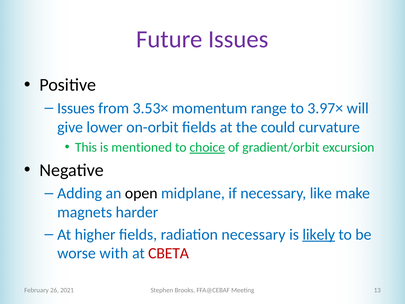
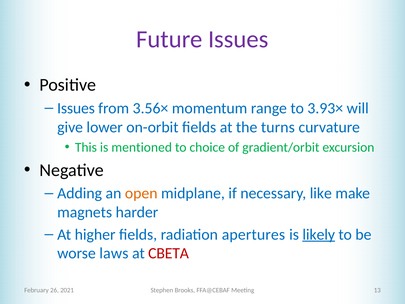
3.53×: 3.53× -> 3.56×
3.97×: 3.97× -> 3.93×
could: could -> turns
choice underline: present -> none
open colour: black -> orange
radiation necessary: necessary -> apertures
with: with -> laws
